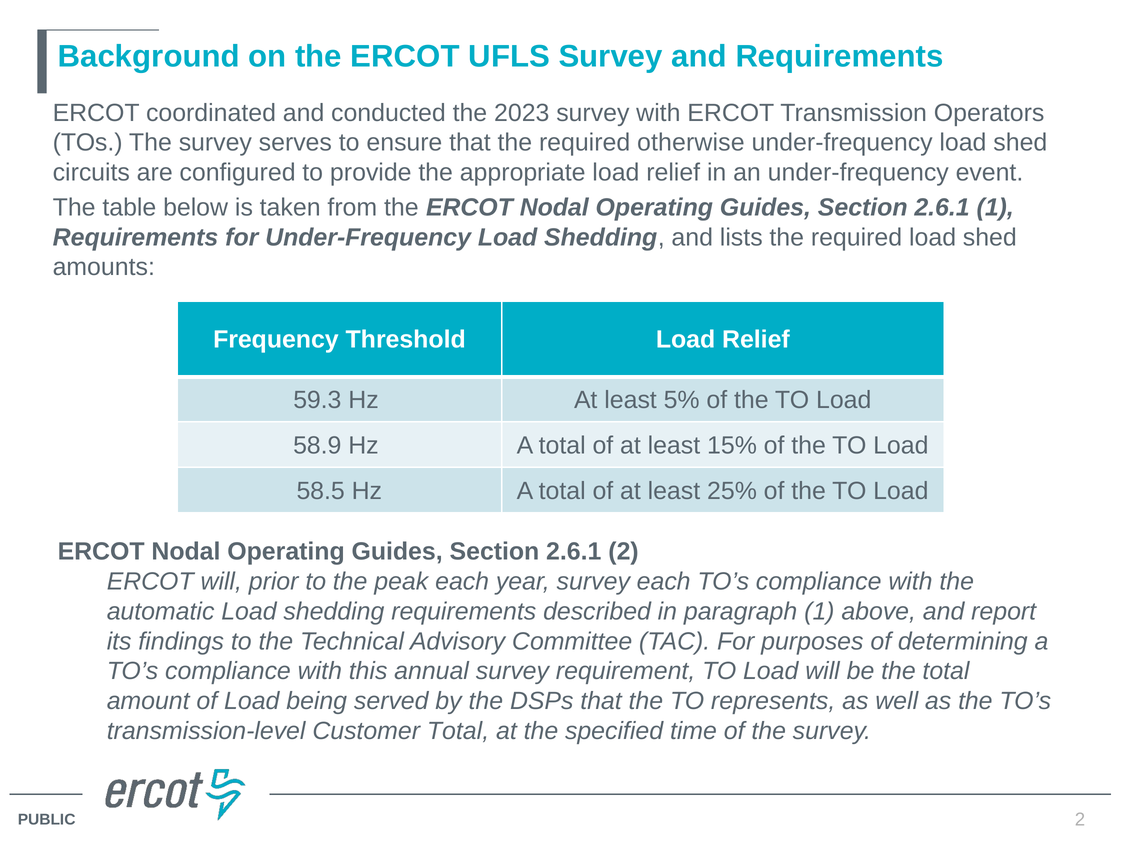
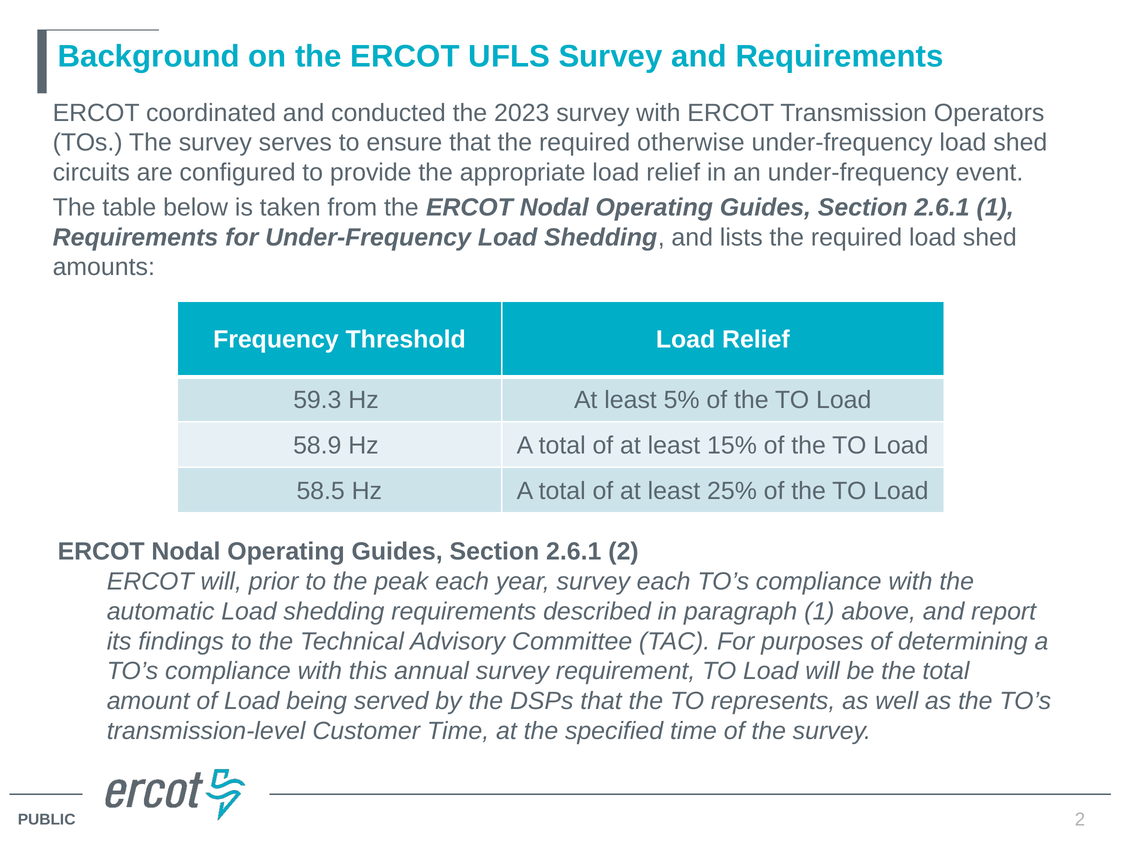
Customer Total: Total -> Time
